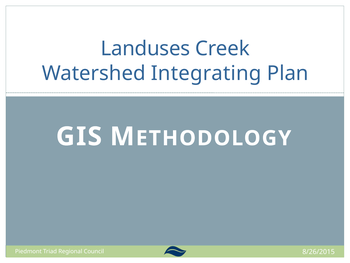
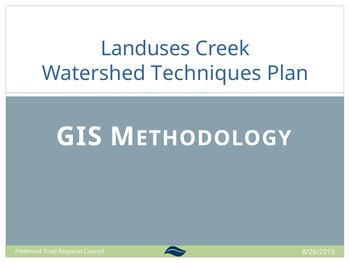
Integrating: Integrating -> Techniques
